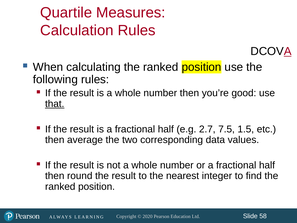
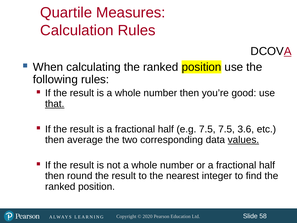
e.g 2.7: 2.7 -> 7.5
1.5: 1.5 -> 3.6
values underline: none -> present
